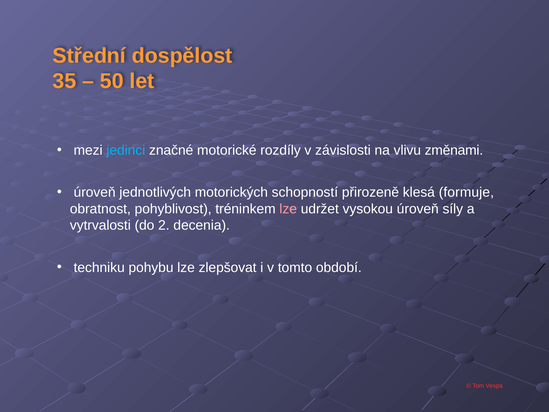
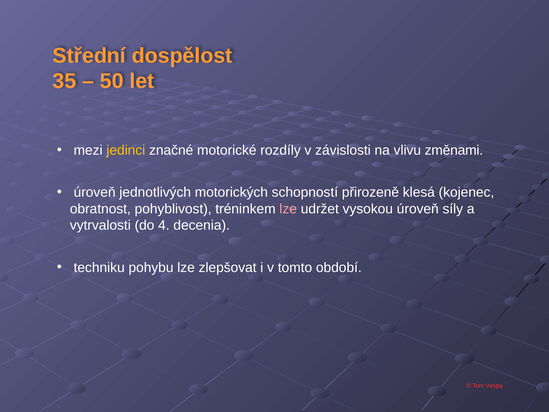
jedinci colour: light blue -> yellow
formuje: formuje -> kojenec
2: 2 -> 4
